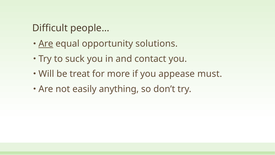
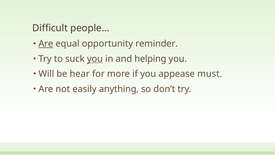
solutions: solutions -> reminder
you at (95, 59) underline: none -> present
contact: contact -> helping
treat: treat -> hear
